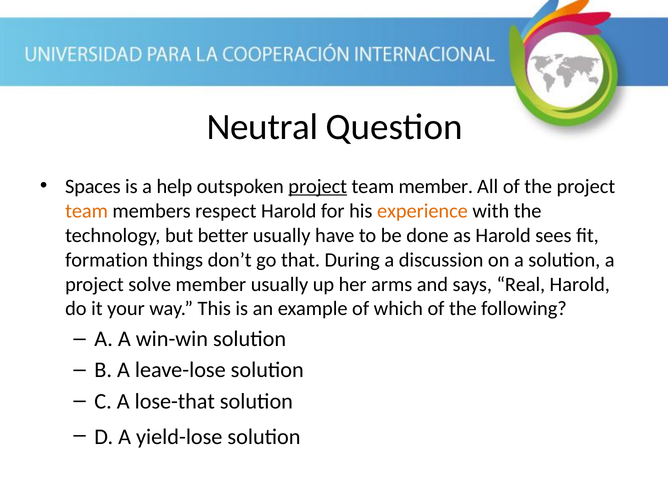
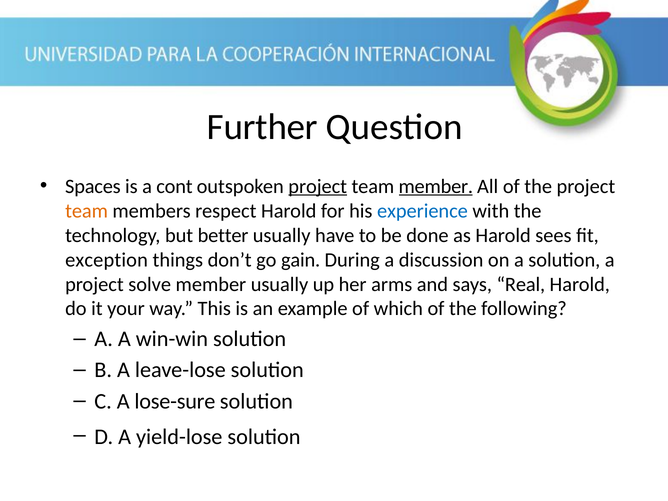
Neutral: Neutral -> Further
help: help -> cont
member at (436, 186) underline: none -> present
experience colour: orange -> blue
formation: formation -> exception
that: that -> gain
lose-that: lose-that -> lose-sure
